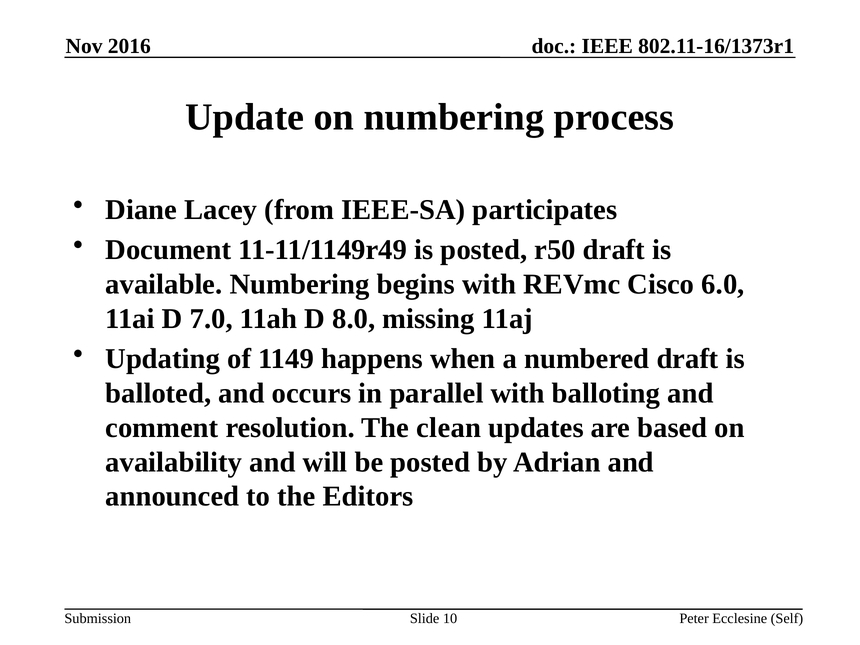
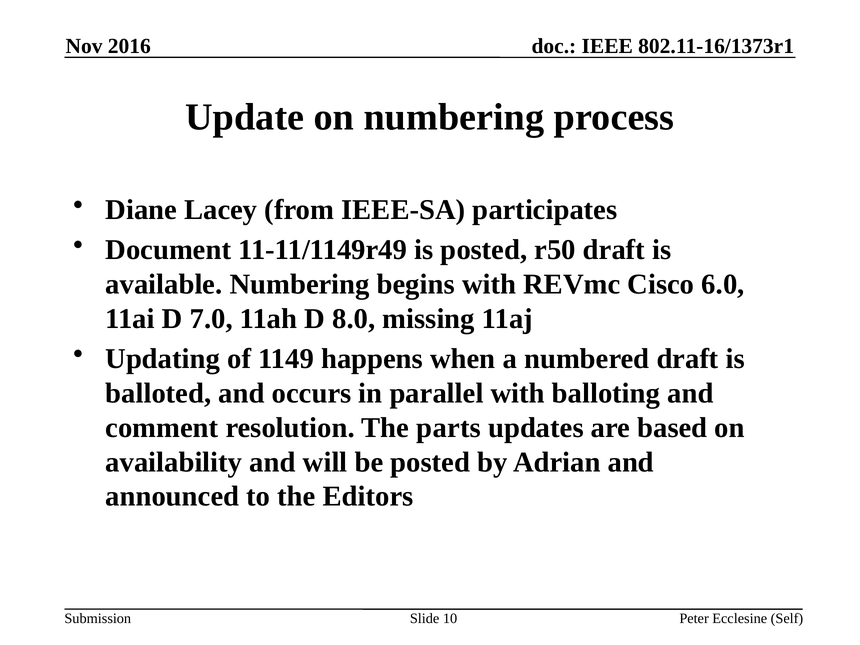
clean: clean -> parts
